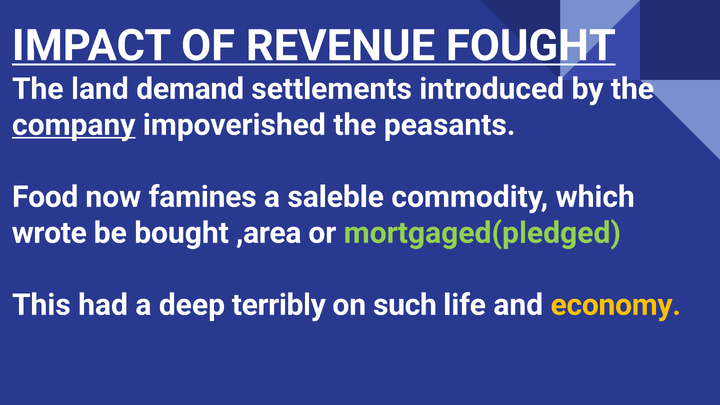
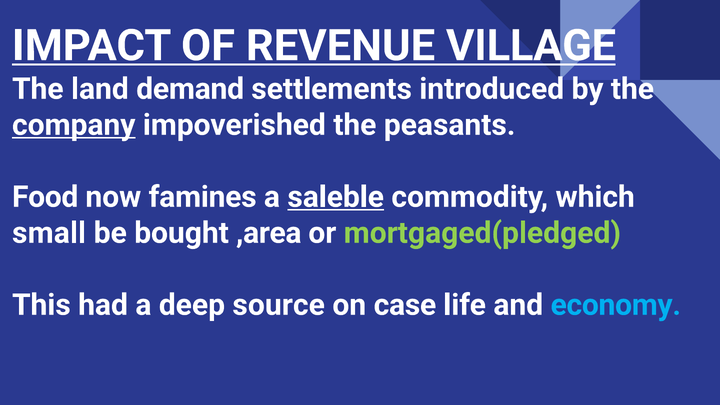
FOUGHT: FOUGHT -> VILLAGE
saleble underline: none -> present
wrote: wrote -> small
terribly: terribly -> source
such: such -> case
economy colour: yellow -> light blue
